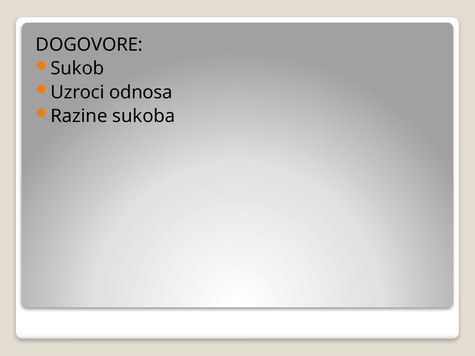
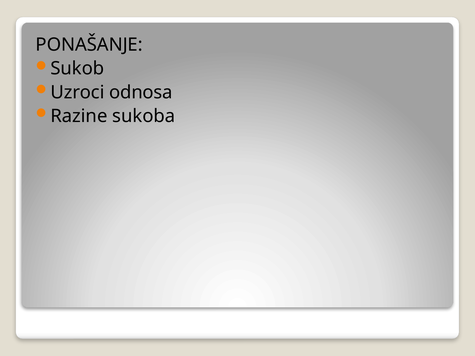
DOGOVORE: DOGOVORE -> PONAŠANJE
